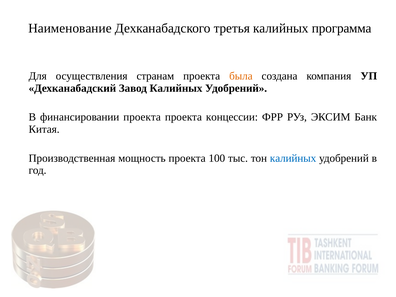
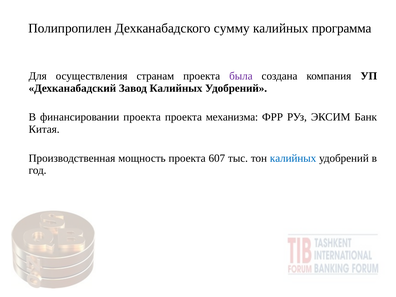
Наименование: Наименование -> Полипропилен
третья: третья -> сумму
была colour: orange -> purple
концессии: концессии -> механизма
100: 100 -> 607
